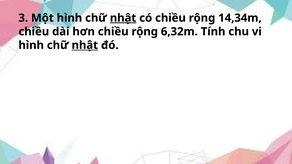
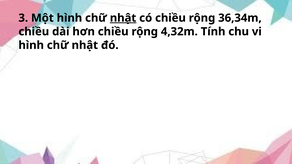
14,34m: 14,34m -> 36,34m
6,32m: 6,32m -> 4,32m
nhật at (85, 45) underline: present -> none
